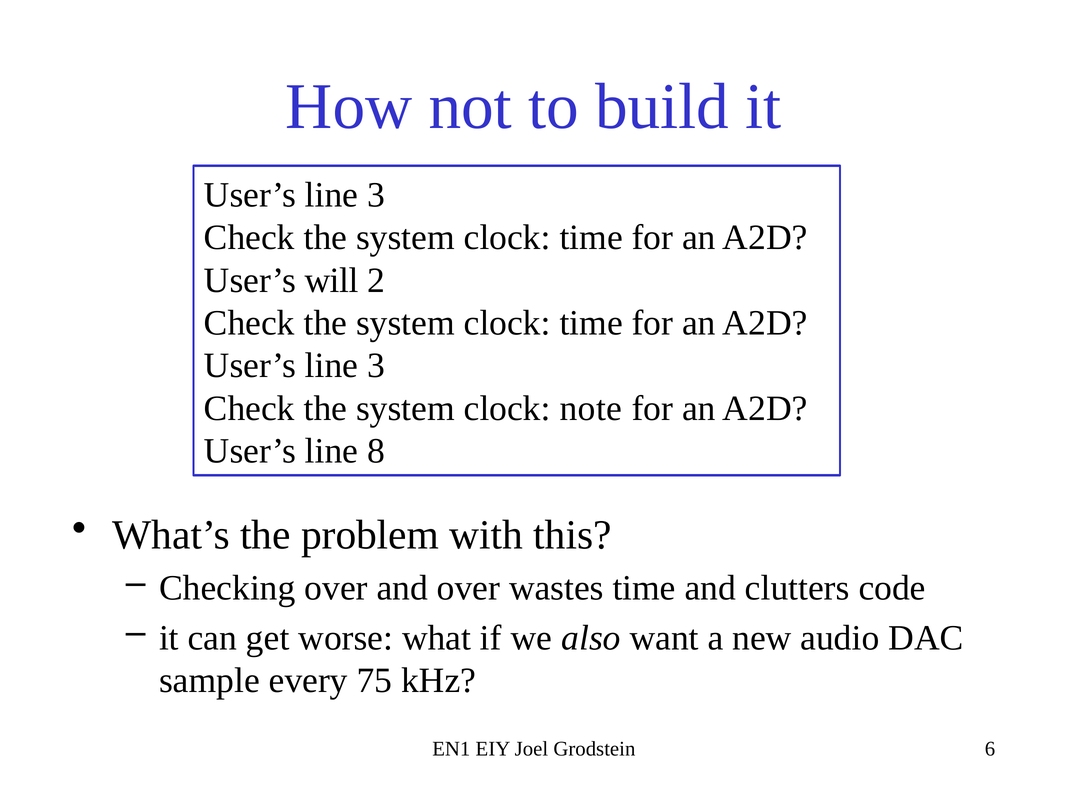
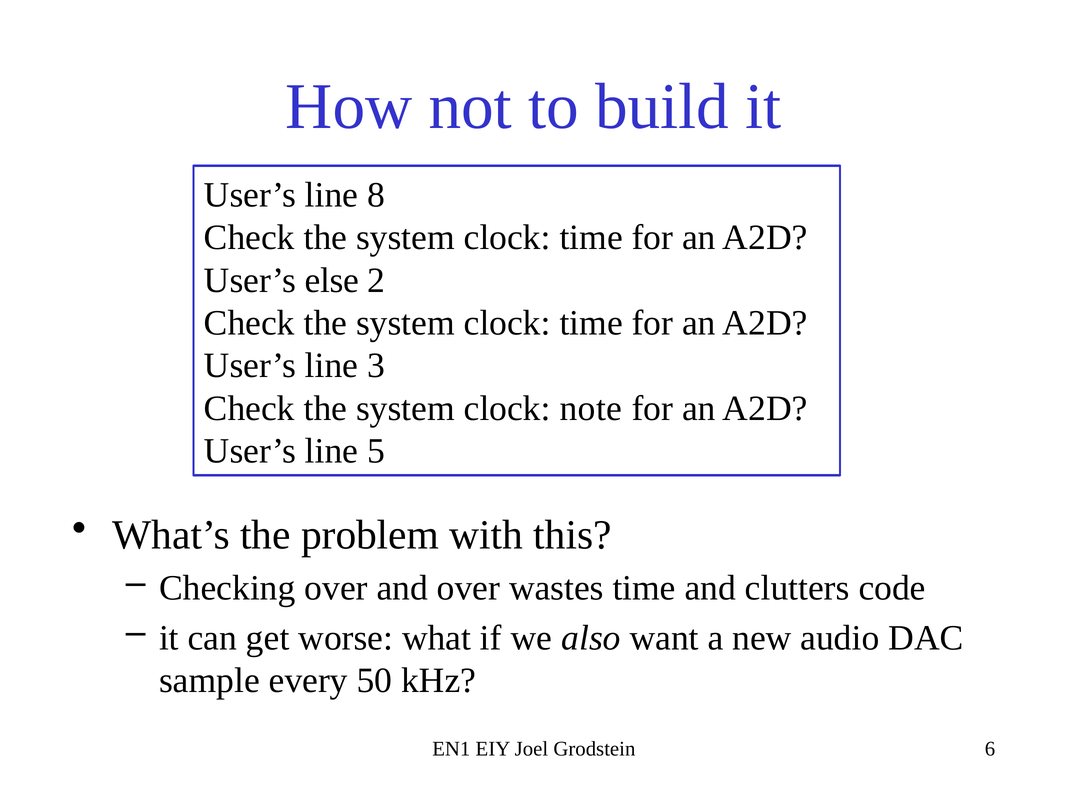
3 at (376, 195): 3 -> 8
will: will -> else
8: 8 -> 5
75: 75 -> 50
